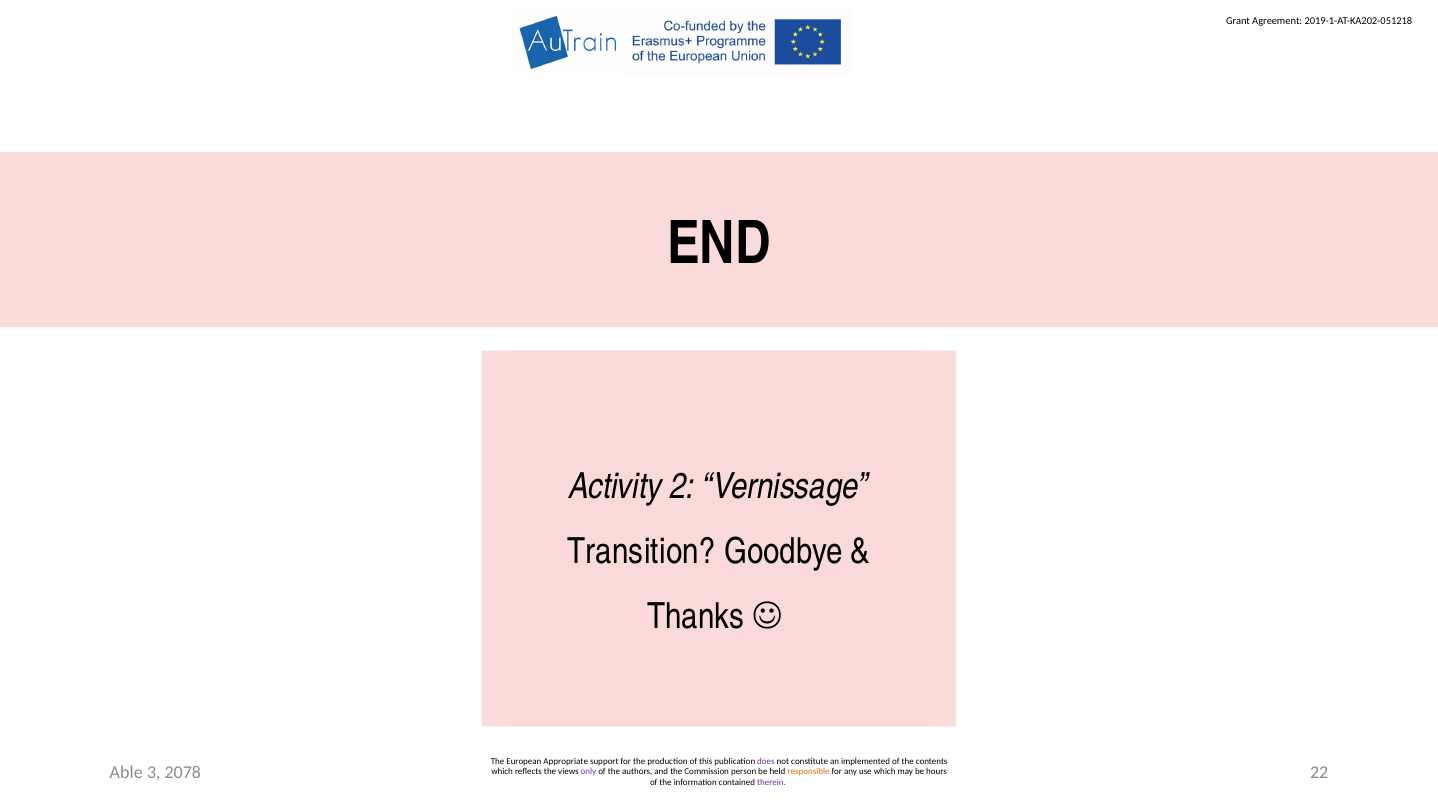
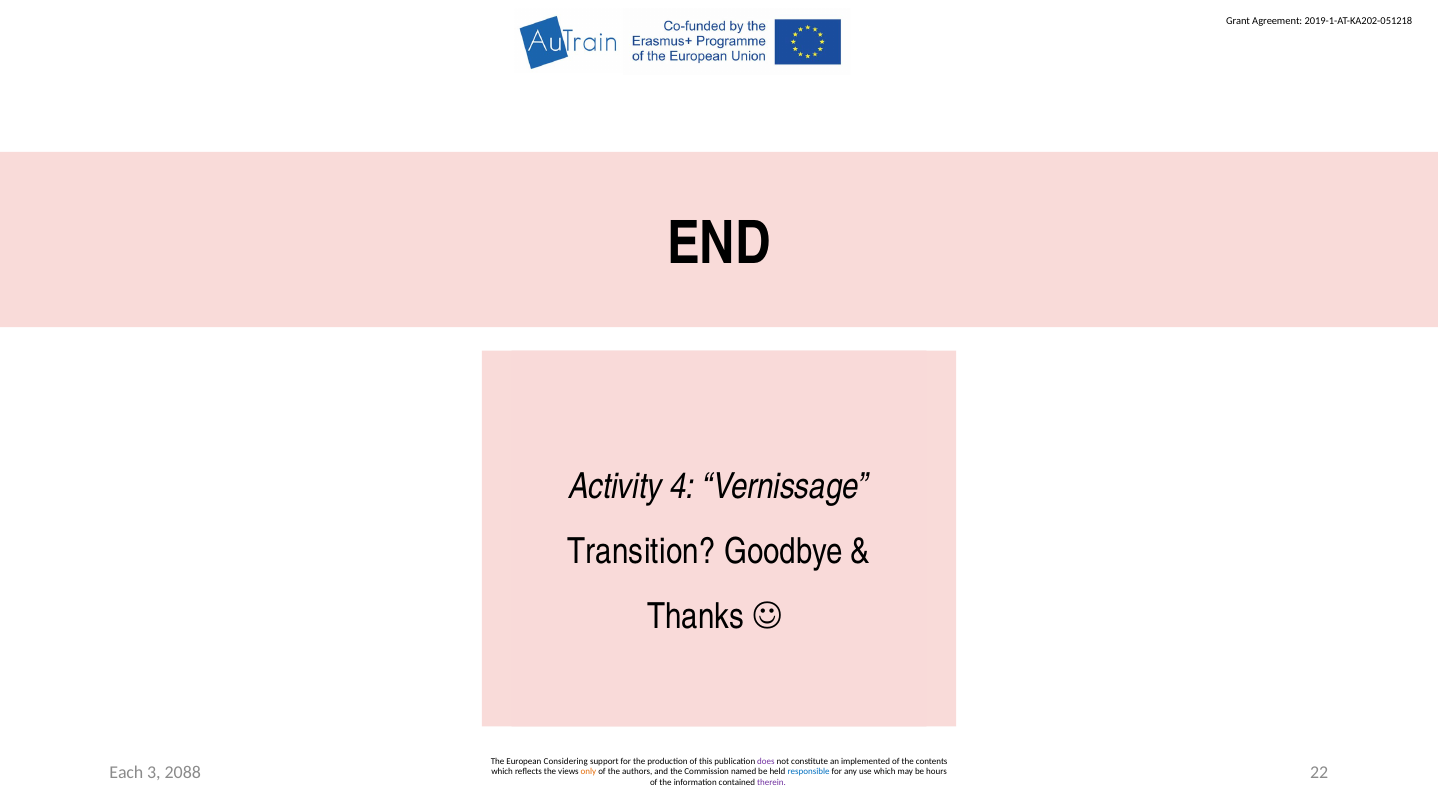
2: 2 -> 4
Appropriate: Appropriate -> Considering
Able: Able -> Each
2078: 2078 -> 2088
only colour: purple -> orange
person: person -> named
responsible colour: orange -> blue
